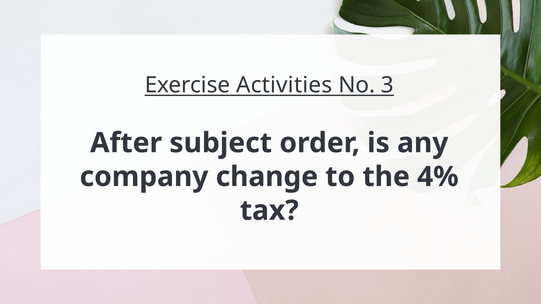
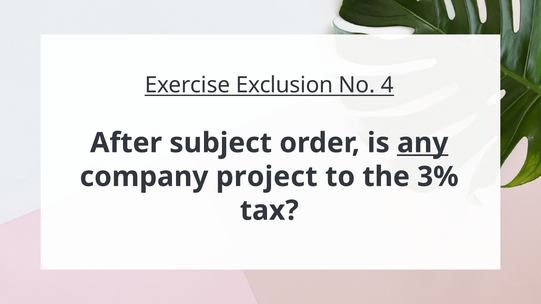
Activities: Activities -> Exclusion
3: 3 -> 4
any underline: none -> present
change: change -> project
4%: 4% -> 3%
